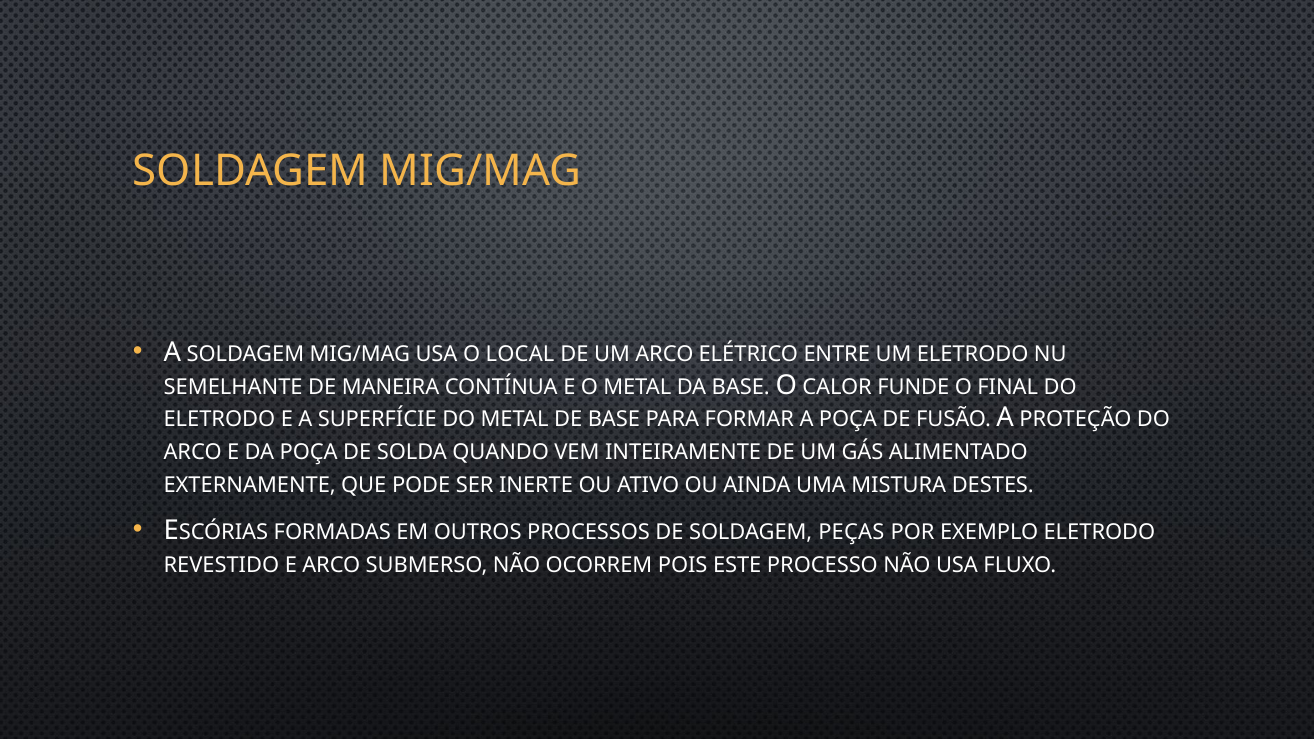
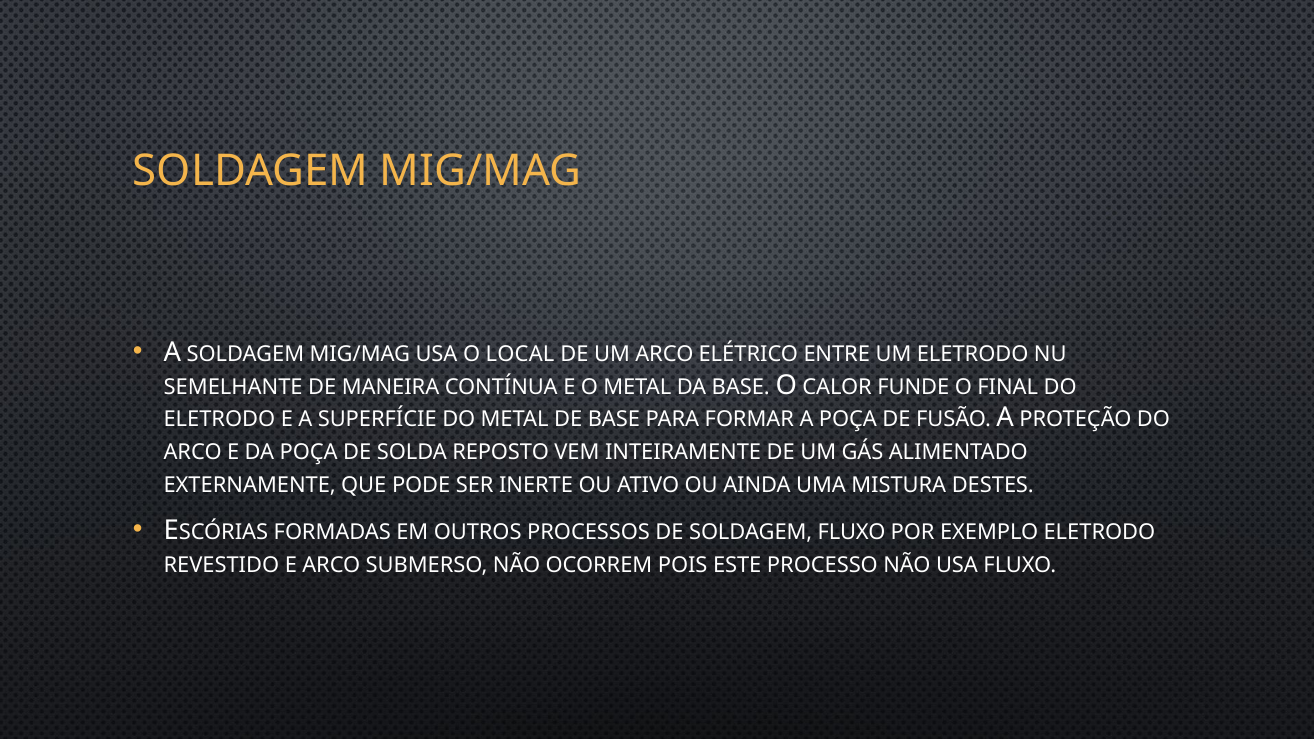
QUANDO: QUANDO -> REPOSTO
SOLDAGEM PEÇAS: PEÇAS -> FLUXO
